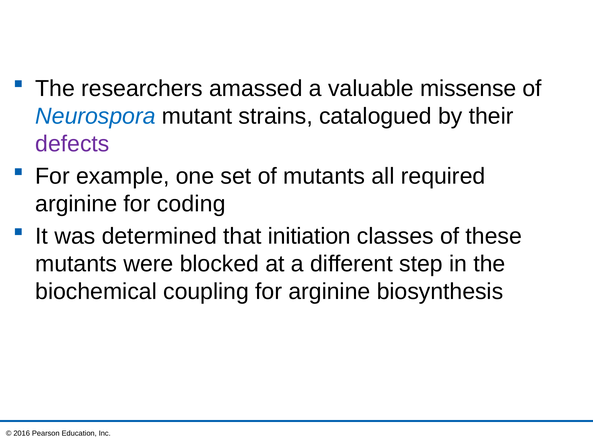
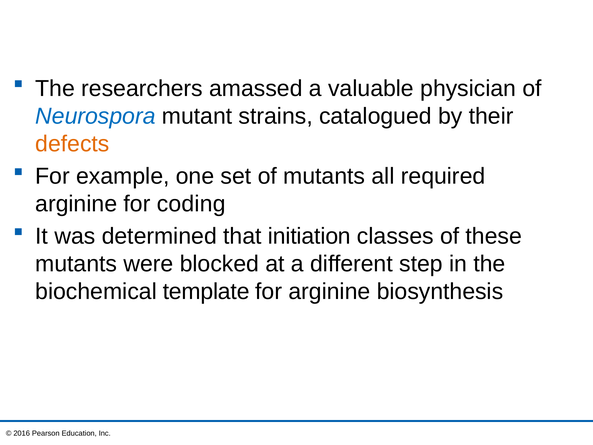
missense: missense -> physician
defects colour: purple -> orange
coupling: coupling -> template
